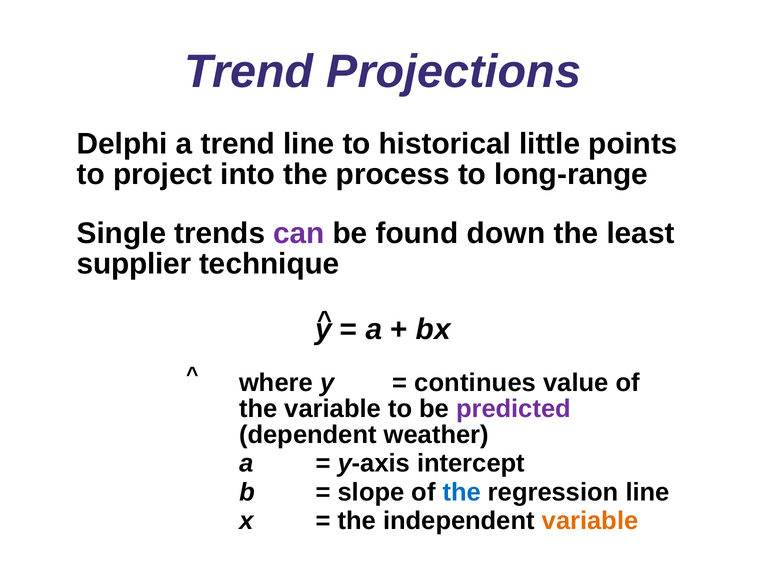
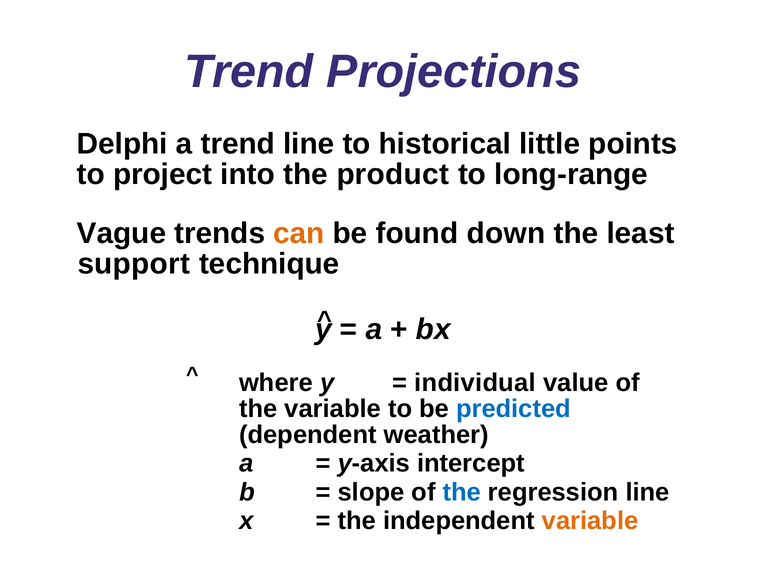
process: process -> product
Single: Single -> Vague
can colour: purple -> orange
supplier: supplier -> support
continues: continues -> individual
predicted colour: purple -> blue
